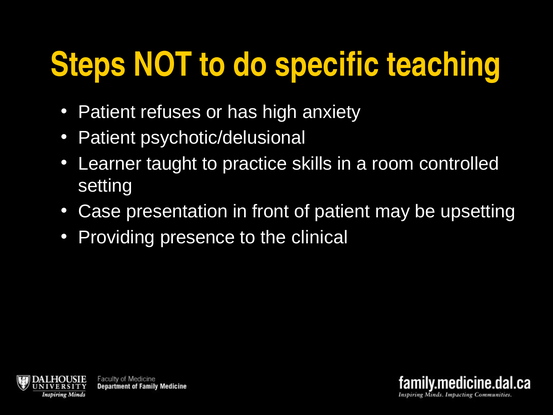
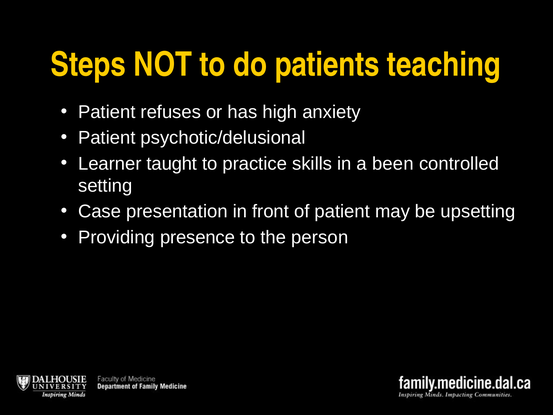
specific: specific -> patients
room: room -> been
clinical: clinical -> person
